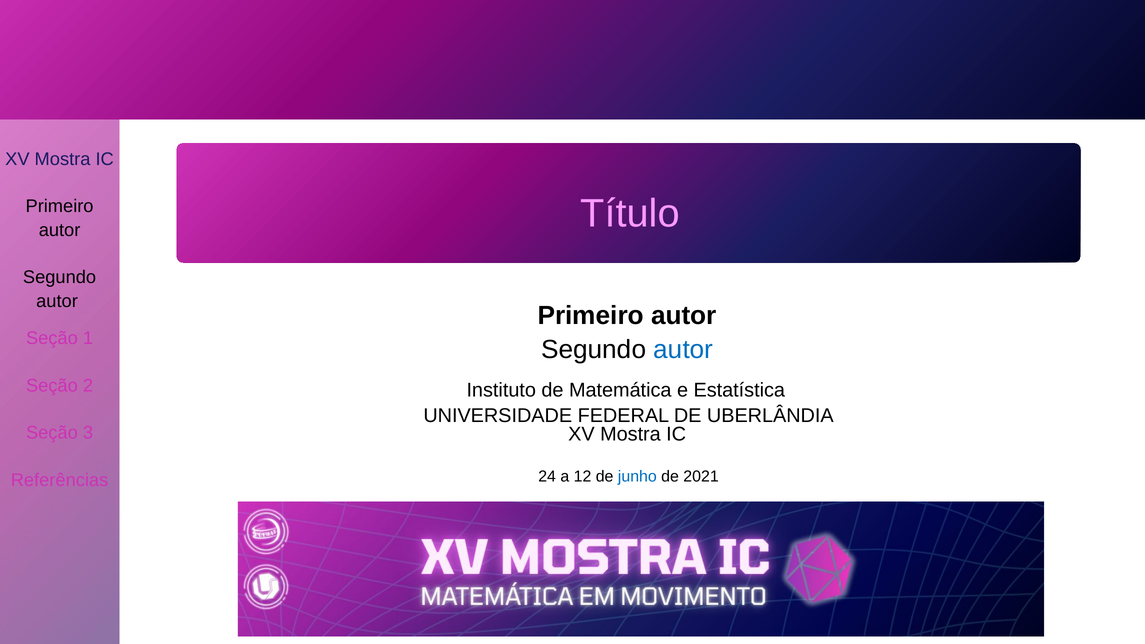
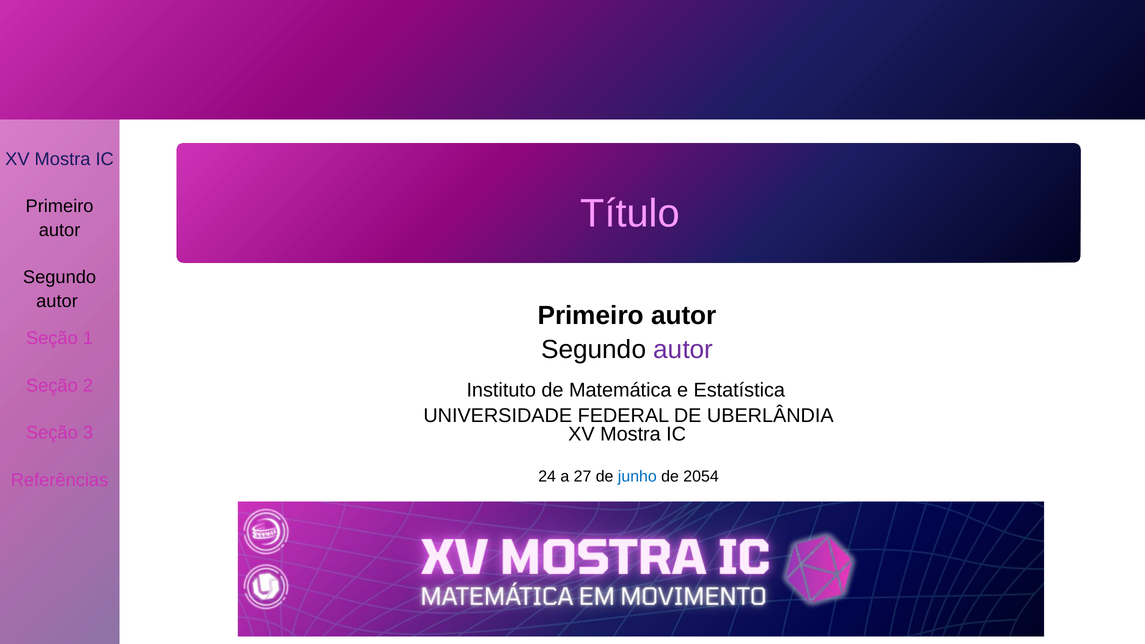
autor at (683, 349) colour: blue -> purple
12: 12 -> 27
2021: 2021 -> 2054
